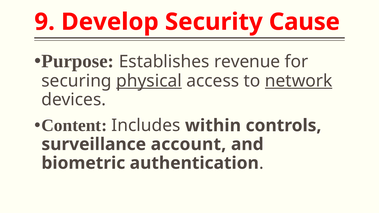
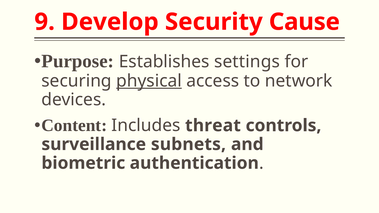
revenue: revenue -> settings
network underline: present -> none
within: within -> threat
account: account -> subnets
